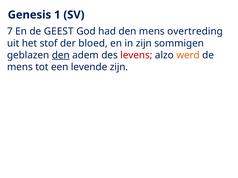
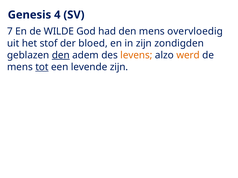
1: 1 -> 4
GEEST: GEEST -> WILDE
overtreding: overtreding -> overvloedig
sommigen: sommigen -> zondigden
levens colour: red -> orange
tot underline: none -> present
